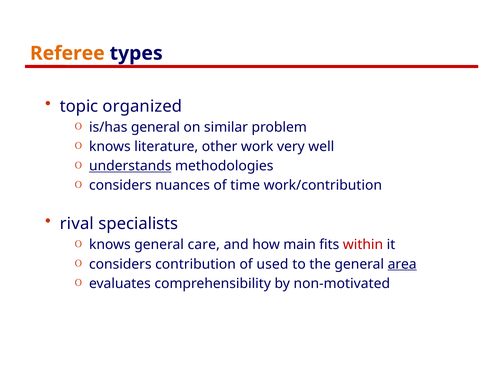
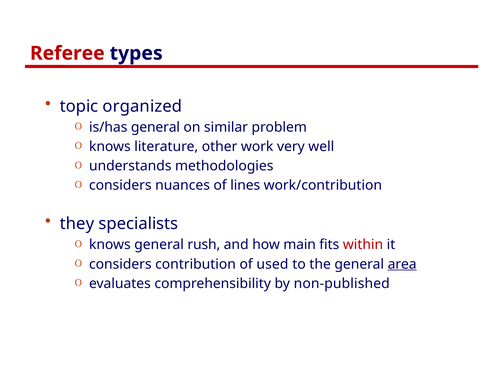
Referee colour: orange -> red
understands underline: present -> none
time: time -> lines
rival: rival -> they
care: care -> rush
non-motivated: non-motivated -> non-published
